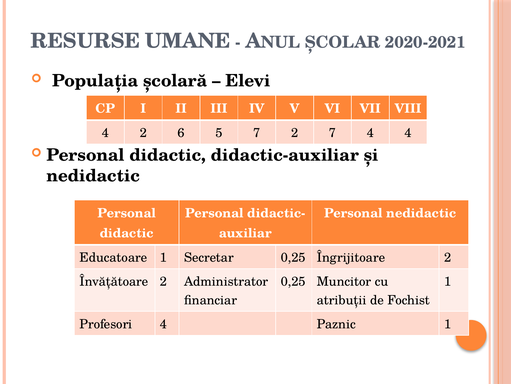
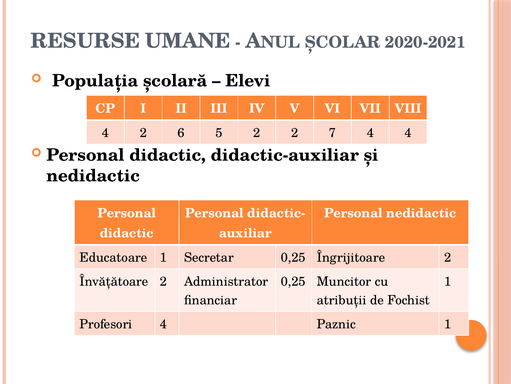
5 7: 7 -> 2
